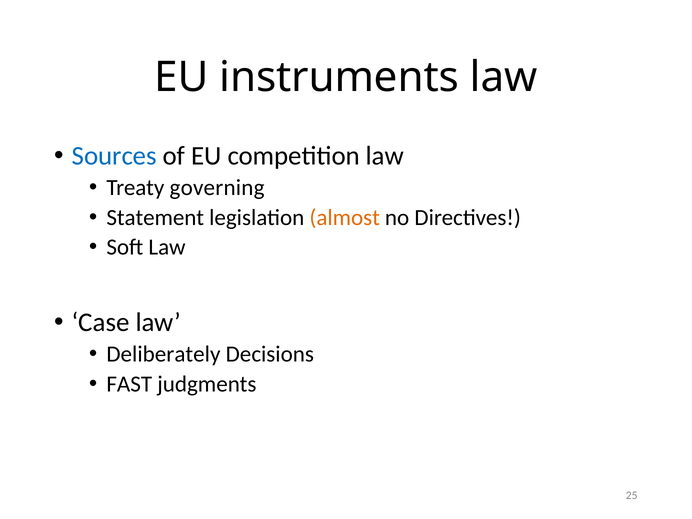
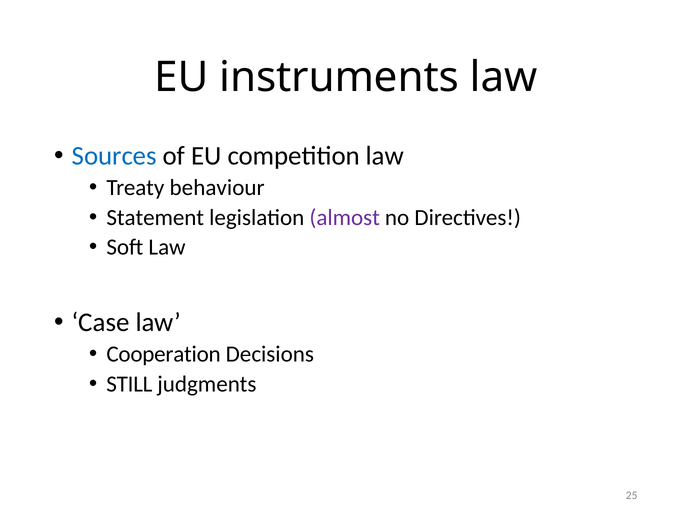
governing: governing -> behaviour
almost colour: orange -> purple
Deliberately: Deliberately -> Cooperation
FAST: FAST -> STILL
